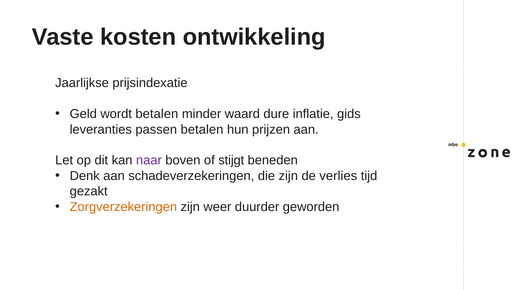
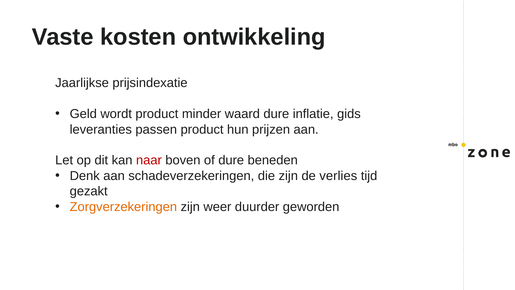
wordt betalen: betalen -> product
passen betalen: betalen -> product
naar colour: purple -> red
of stijgt: stijgt -> dure
